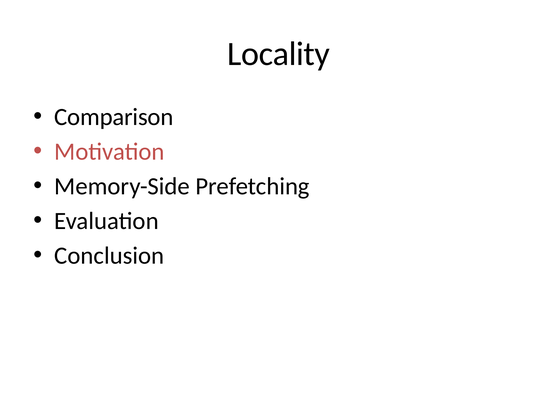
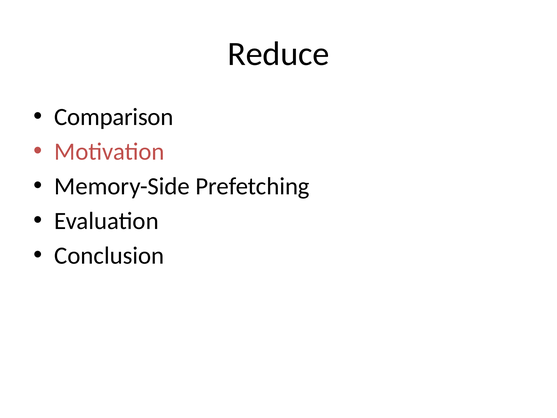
Locality: Locality -> Reduce
